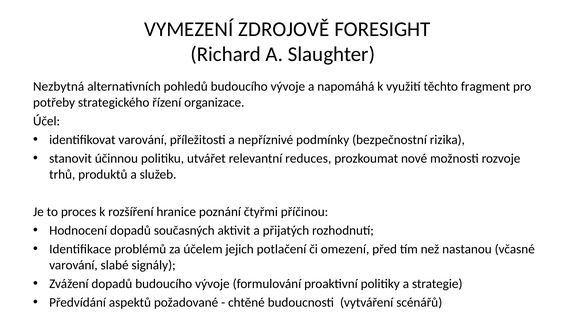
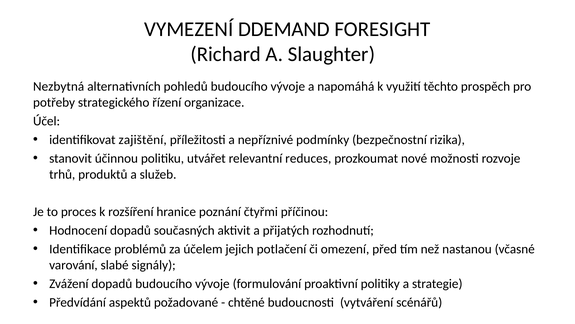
ZDROJOVĚ: ZDROJOVĚ -> DDEMAND
fragment: fragment -> prospěch
identifikovat varování: varování -> zajištění
